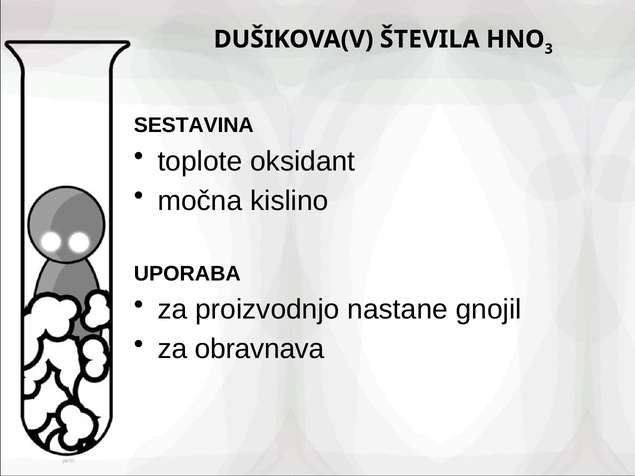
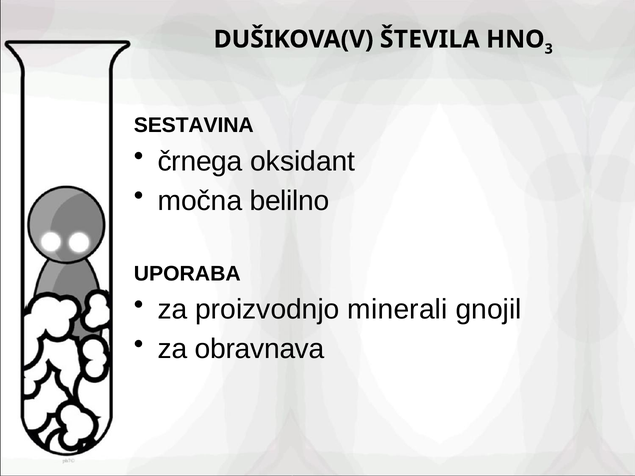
toplote: toplote -> črnega
kislino: kislino -> belilno
nastane: nastane -> minerali
